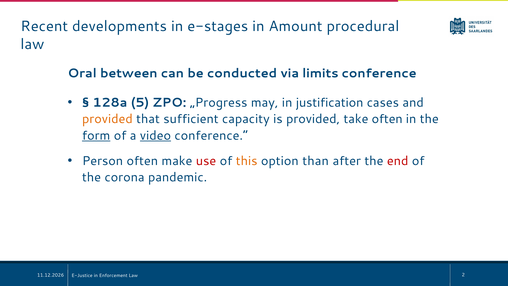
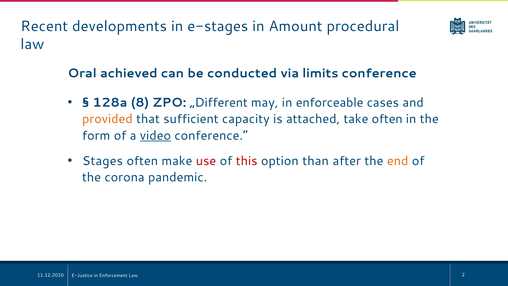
between: between -> achieved
5: 5 -> 8
„Progress: „Progress -> „Different
justification: justification -> enforceable
is provided: provided -> attached
form underline: present -> none
Person: Person -> Stages
this colour: orange -> red
end colour: red -> orange
